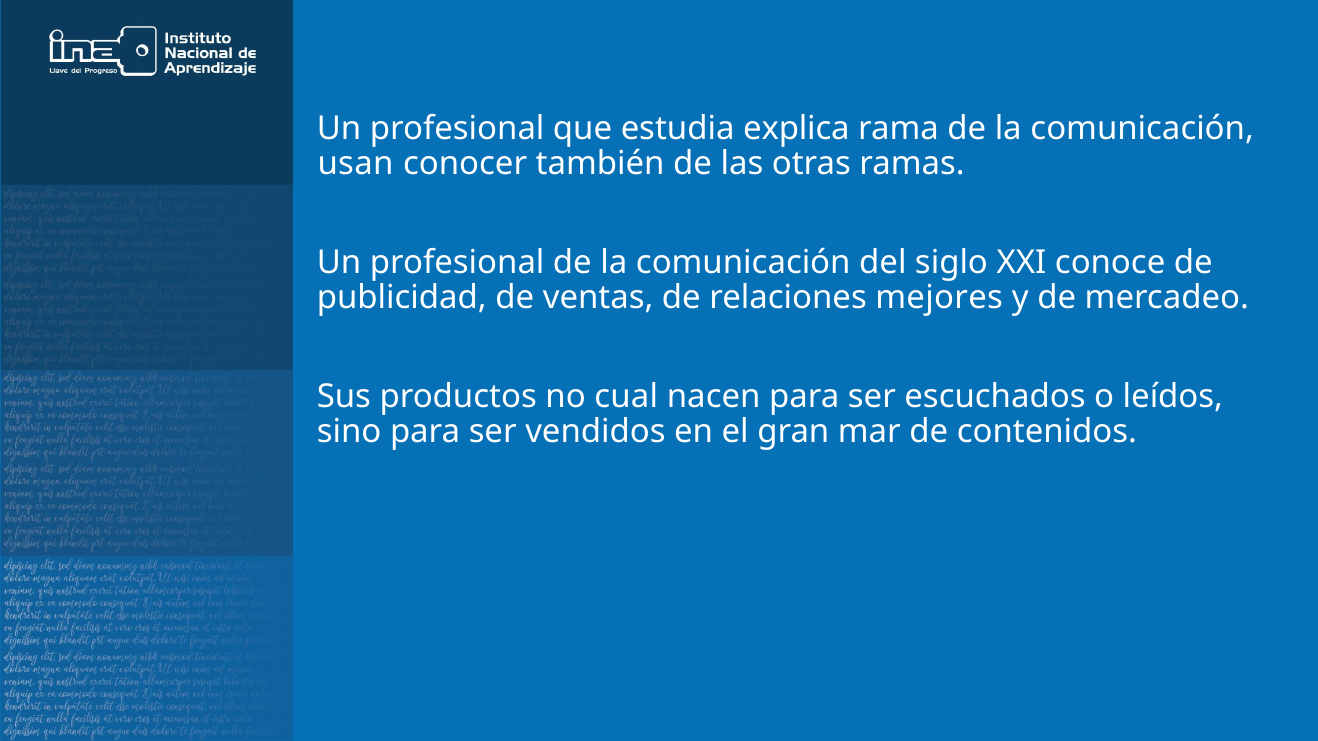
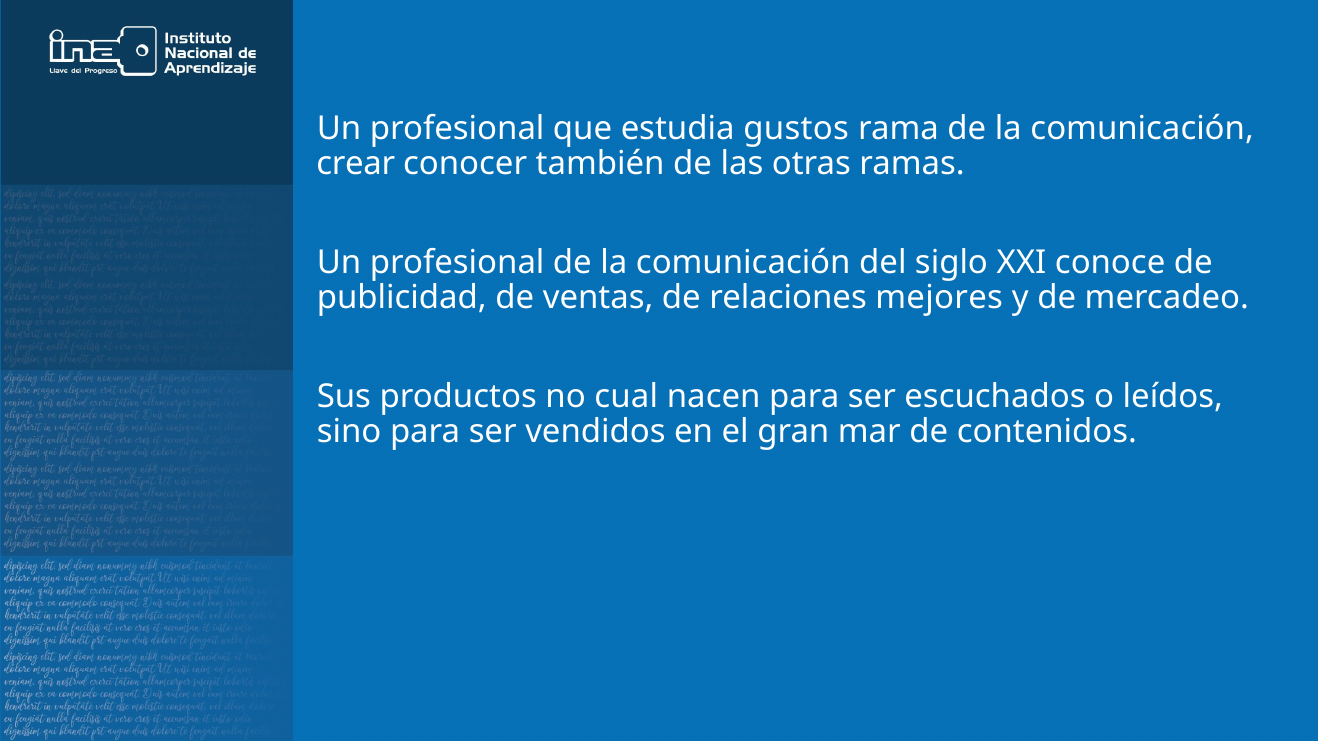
explica: explica -> gustos
usan: usan -> crear
